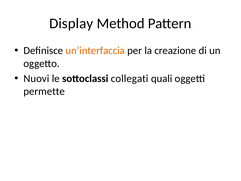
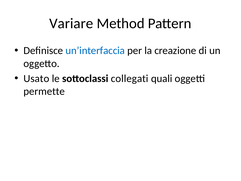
Display: Display -> Variare
un’interfaccia colour: orange -> blue
Nuovi: Nuovi -> Usato
